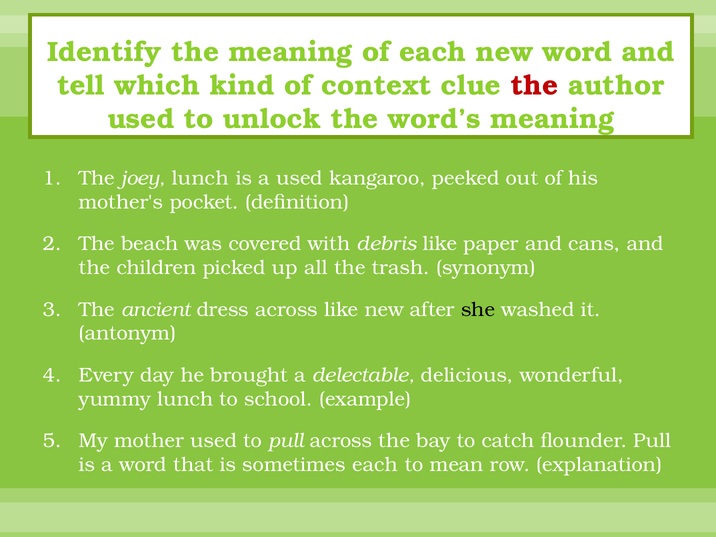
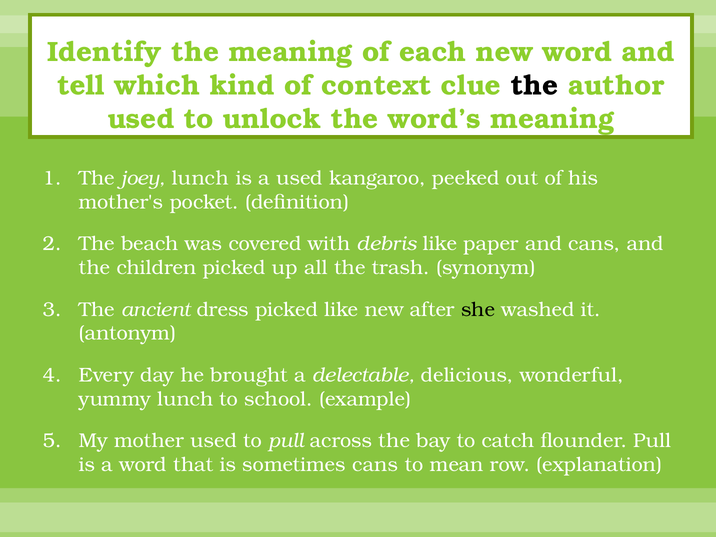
the at (535, 85) colour: red -> black
dress across: across -> picked
sometimes each: each -> cans
